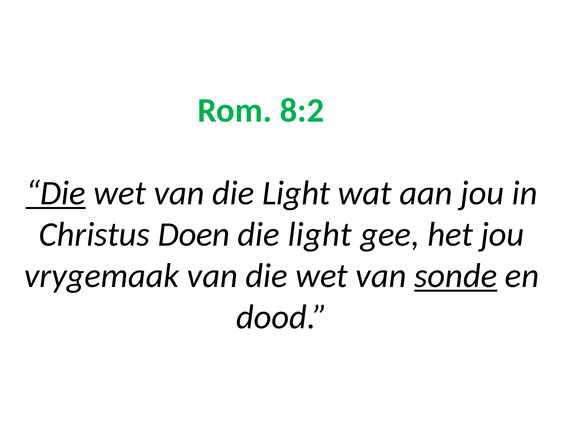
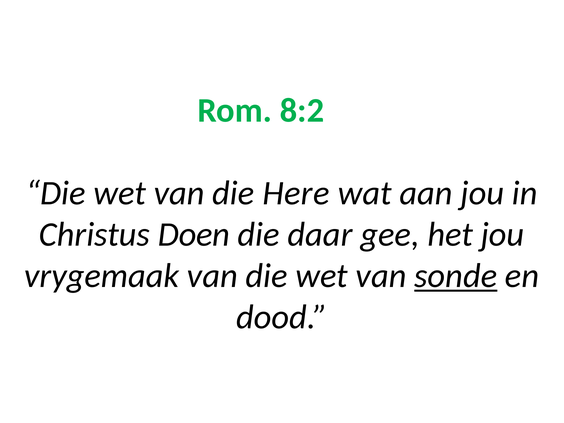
Die at (56, 193) underline: present -> none
van die Light: Light -> Here
light at (320, 235): light -> daar
